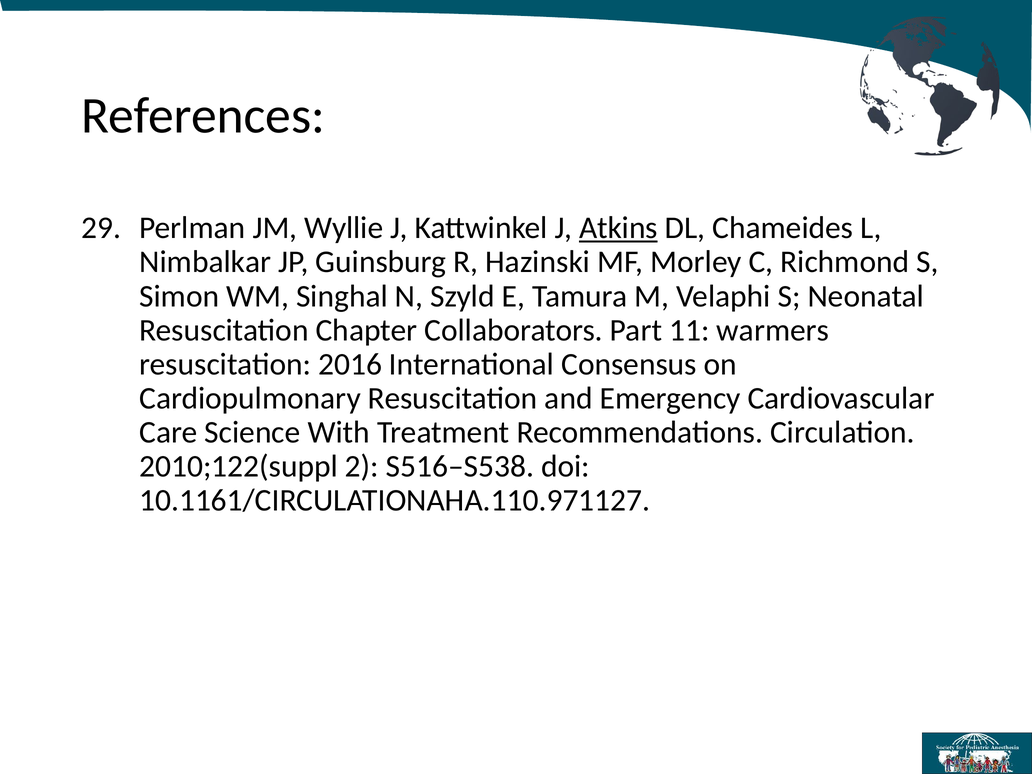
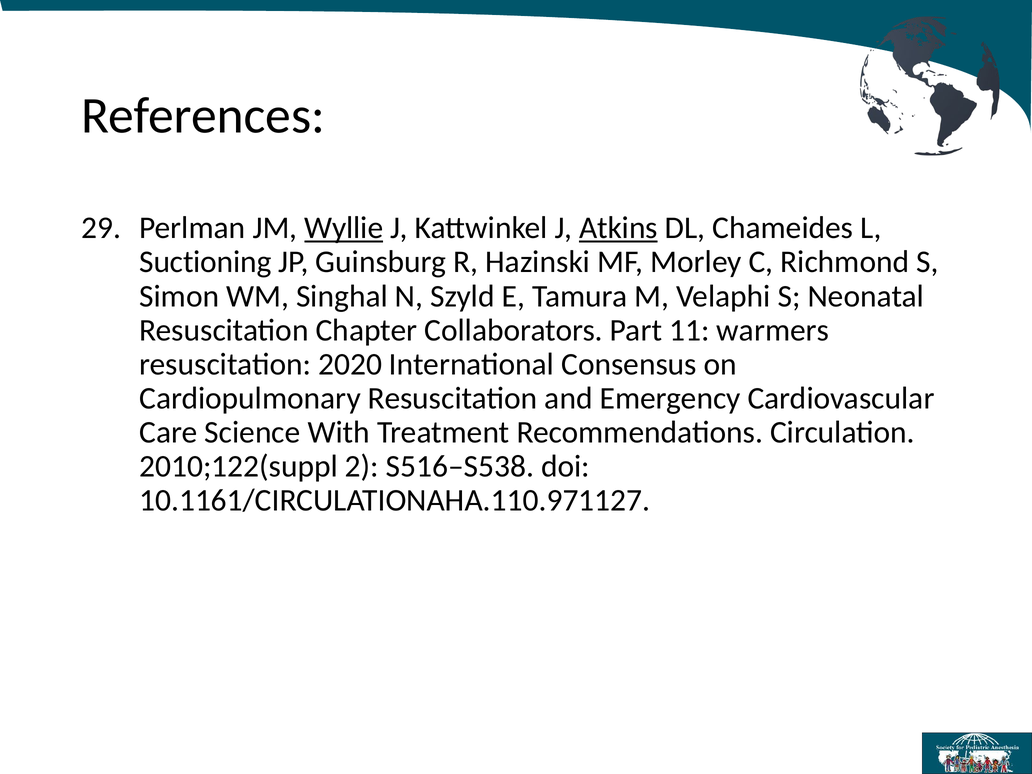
Wyllie underline: none -> present
Nimbalkar: Nimbalkar -> Suctioning
2016: 2016 -> 2020
